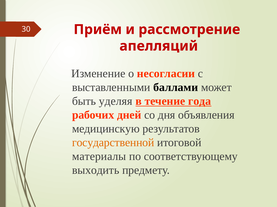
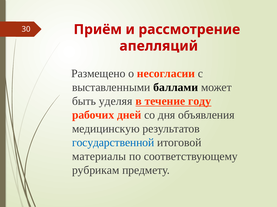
Изменение: Изменение -> Размещено
года: года -> году
государственной colour: orange -> blue
выходить: выходить -> рубрикам
